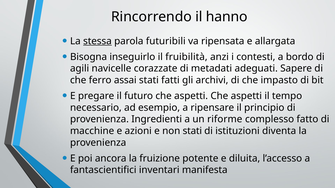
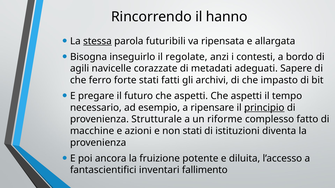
fruibilità: fruibilità -> regolate
assai: assai -> forte
principio underline: none -> present
Ingredienti: Ingredienti -> Strutturale
manifesta: manifesta -> fallimento
